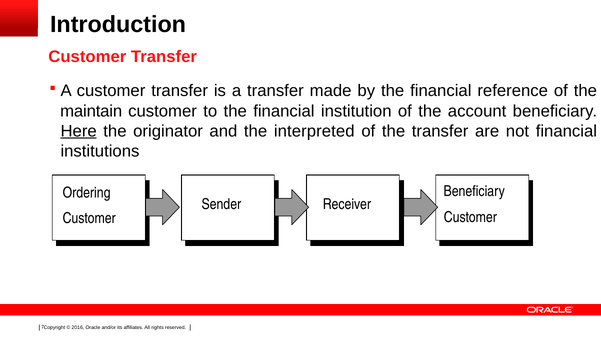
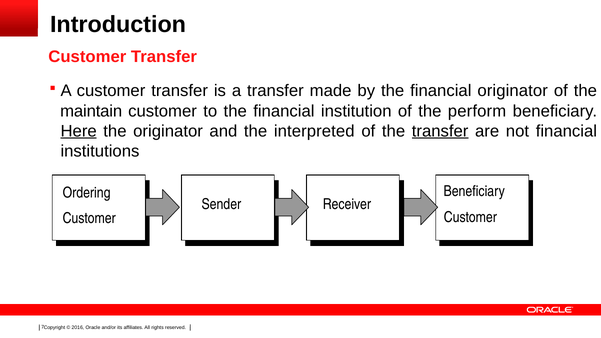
financial reference: reference -> originator
account: account -> perform
transfer at (440, 131) underline: none -> present
